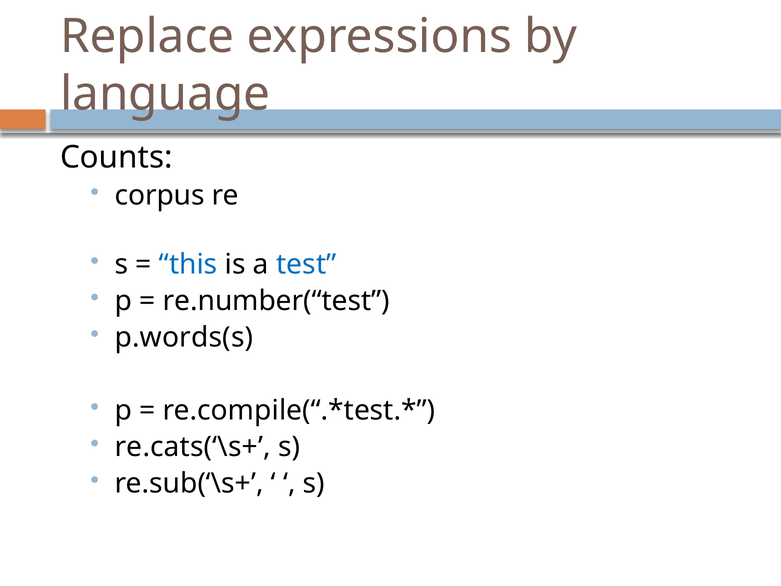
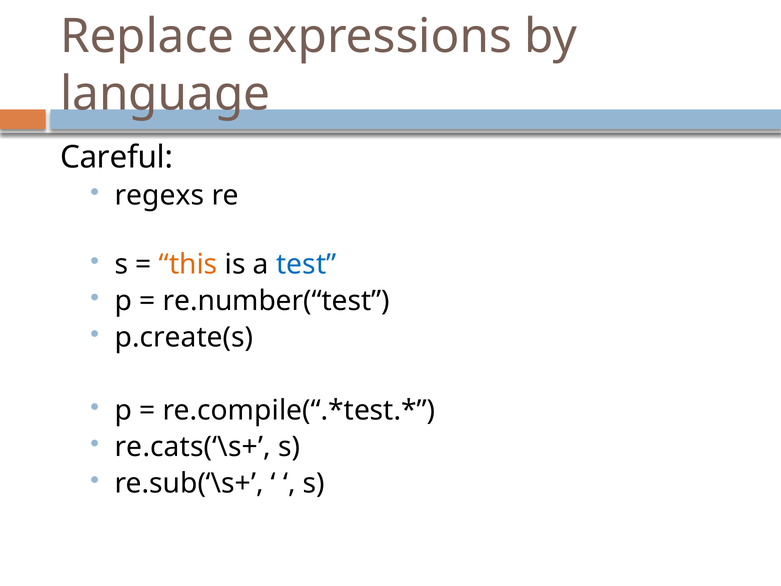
Counts: Counts -> Careful
corpus: corpus -> regexs
this colour: blue -> orange
p.words(s: p.words(s -> p.create(s
